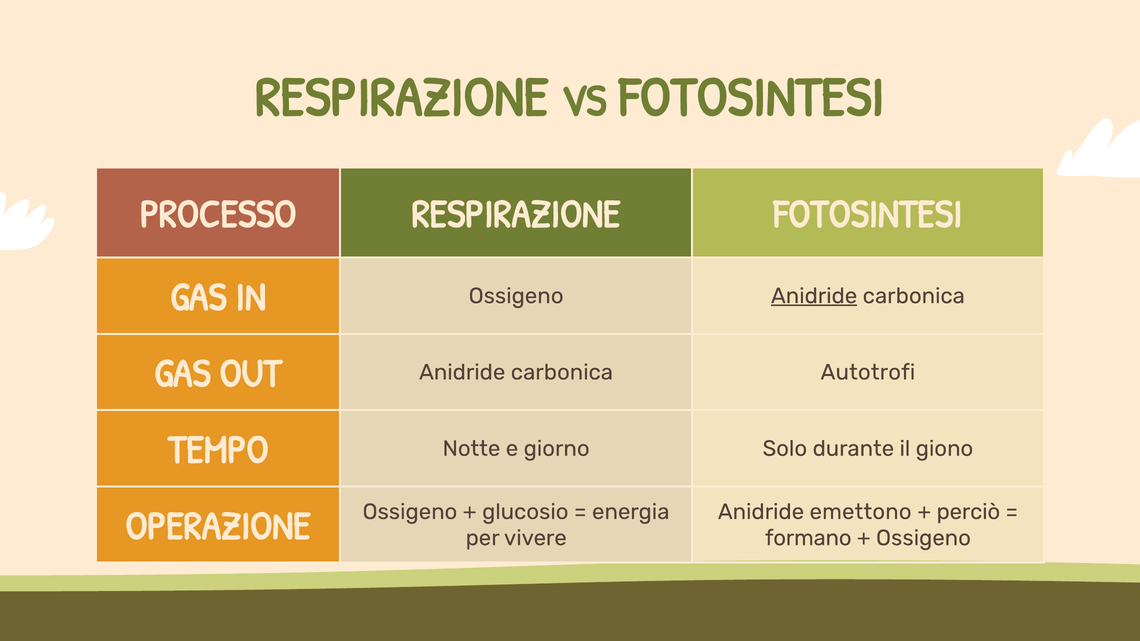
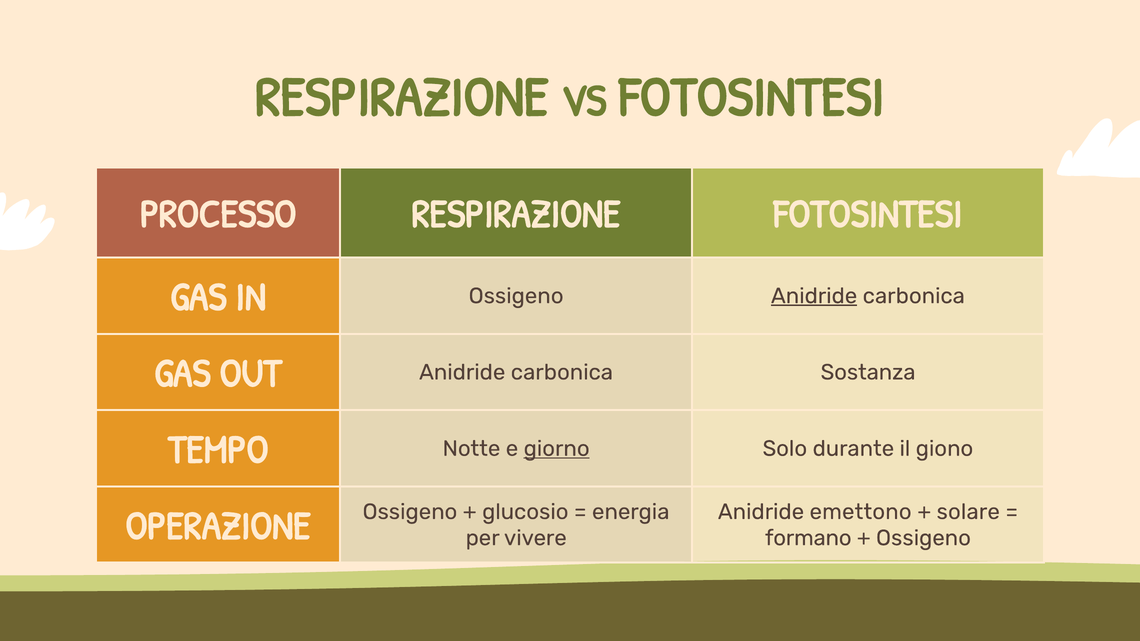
Autotrofi: Autotrofi -> Sostanza
giorno underline: none -> present
perciò: perciò -> solare
